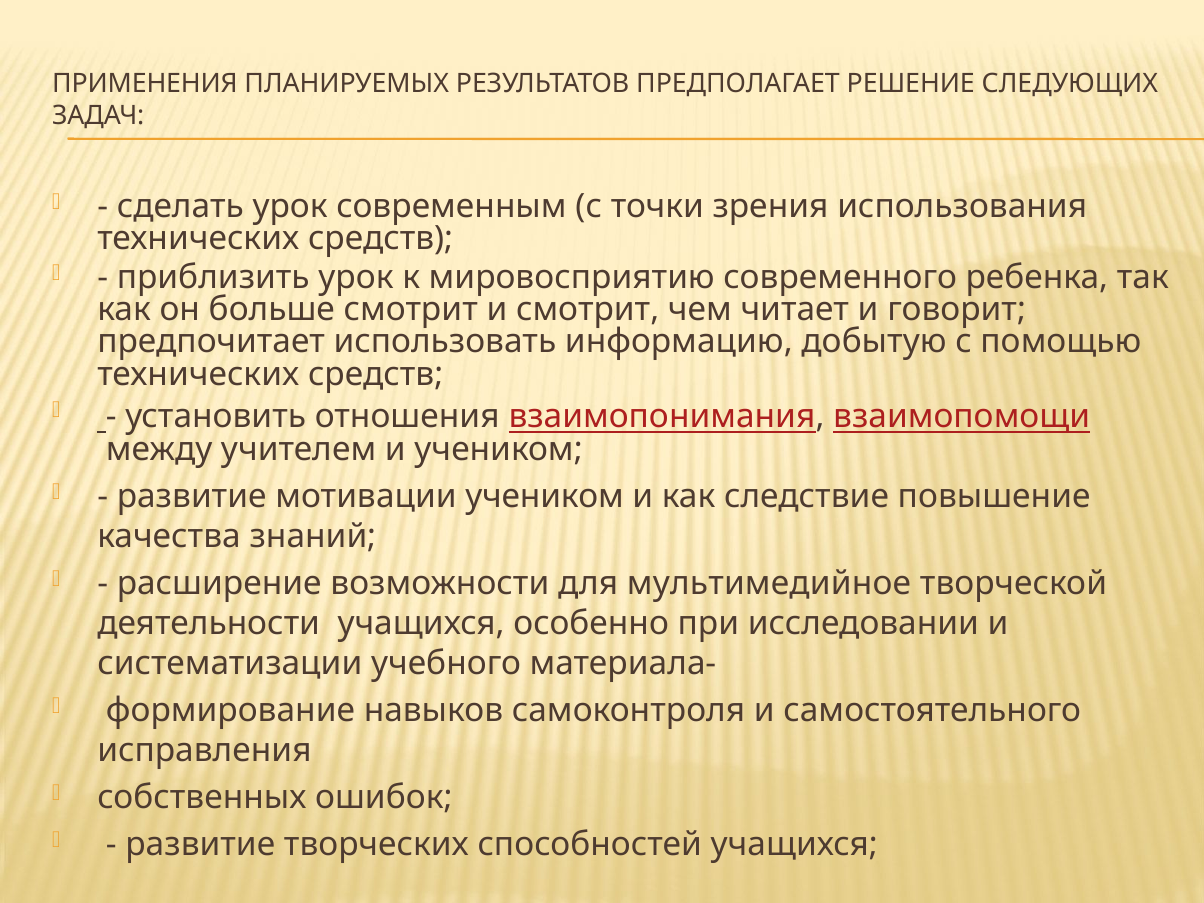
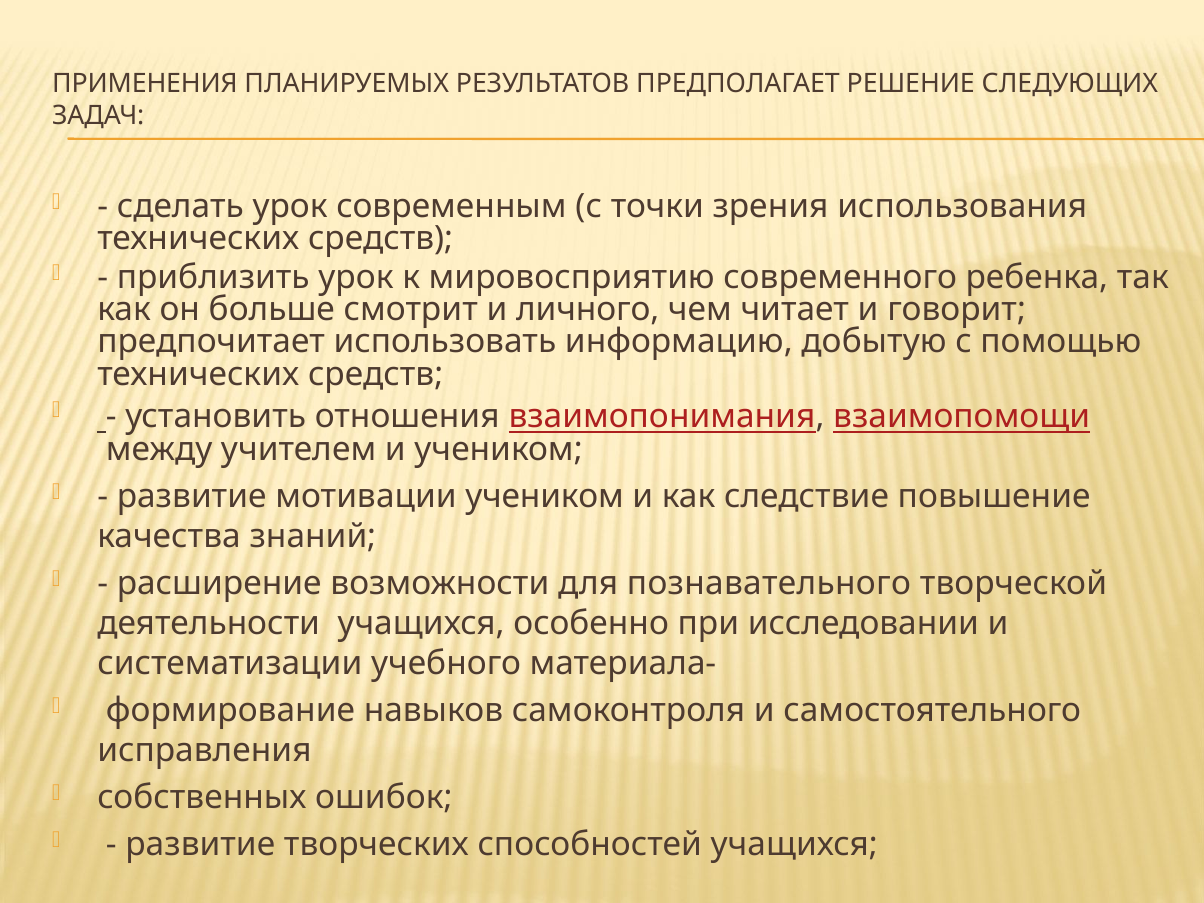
и смотрит: смотрит -> личного
мультимедийное: мультимедийное -> познавательного
